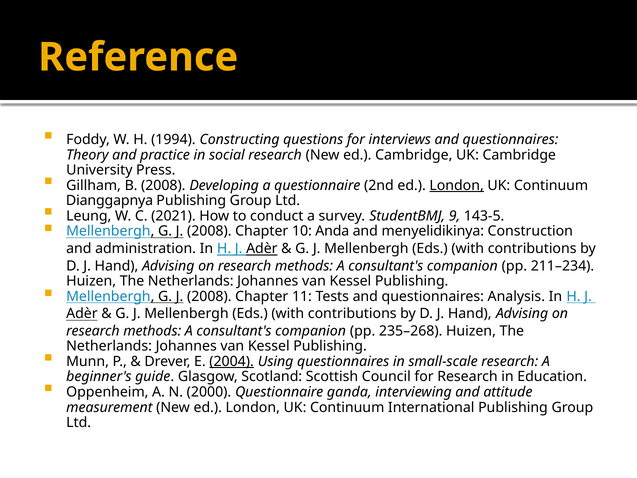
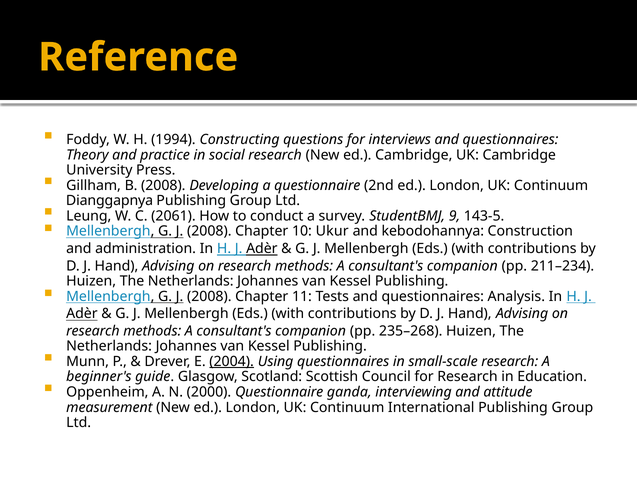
London at (457, 185) underline: present -> none
2021: 2021 -> 2061
Anda: Anda -> Ukur
menyelidikinya: menyelidikinya -> kebodohannya
